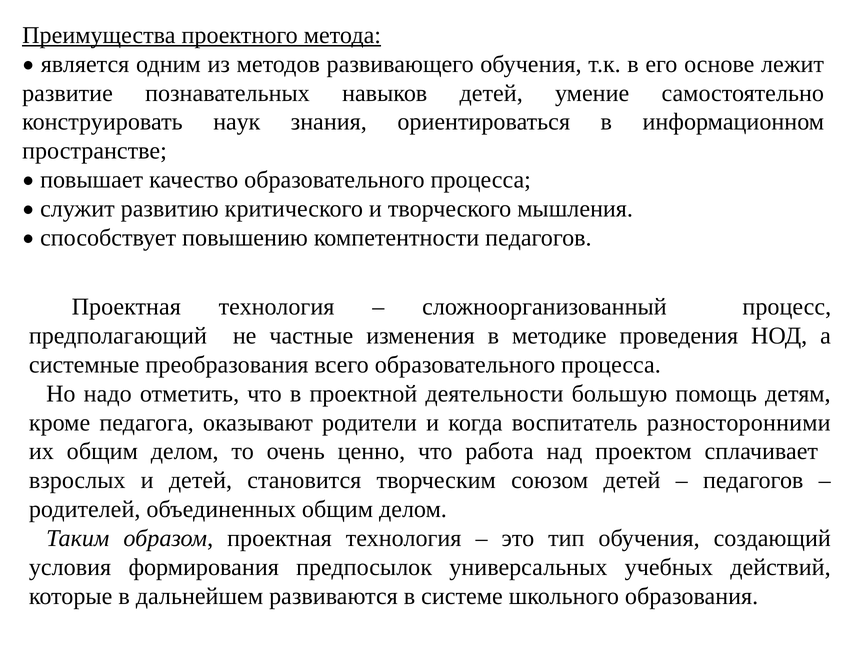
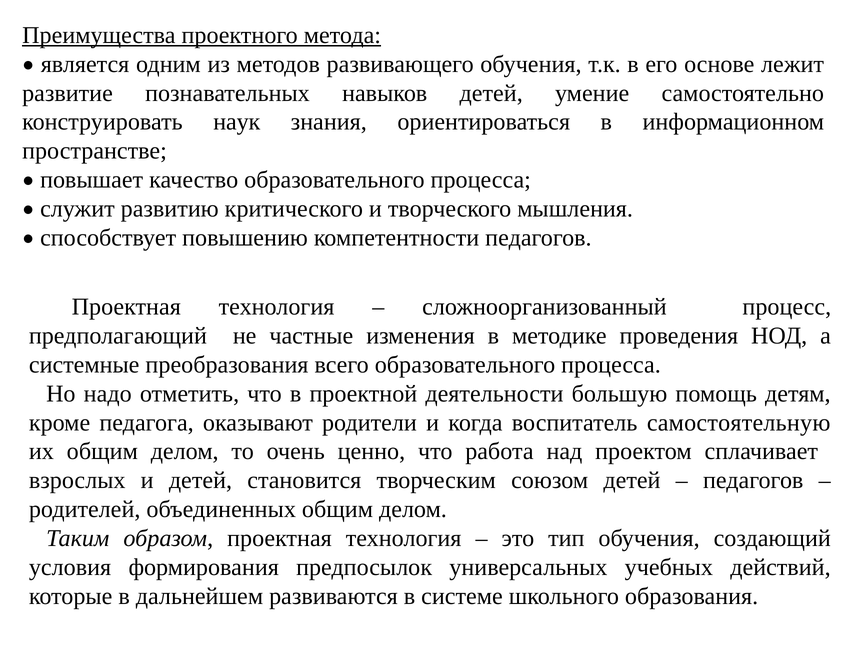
разносторонними: разносторонними -> самостоятельную
